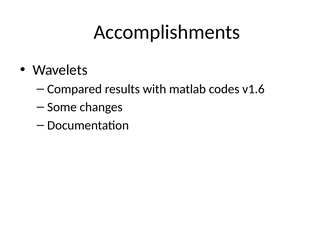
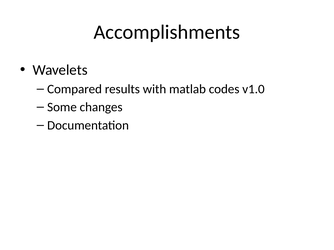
v1.6: v1.6 -> v1.0
